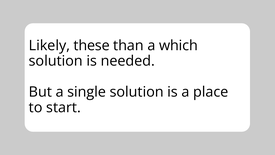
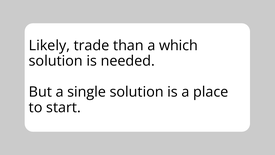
these: these -> trade
